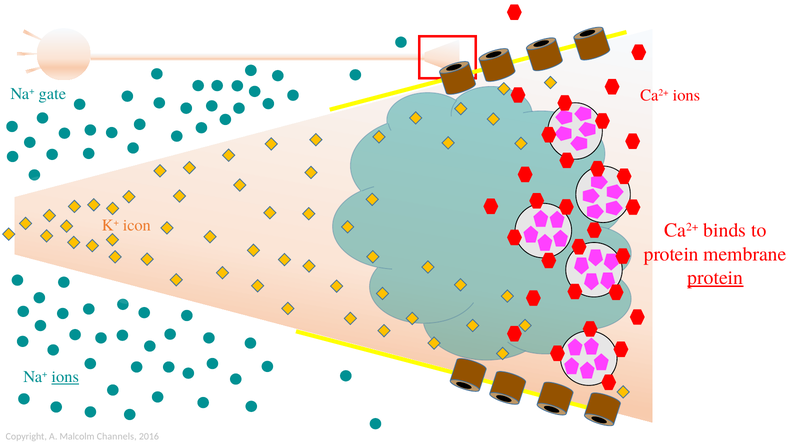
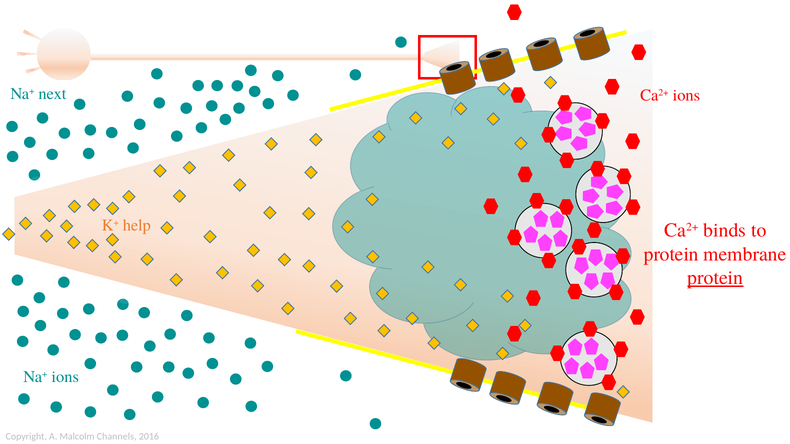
gate: gate -> next
icon: icon -> help
ions at (65, 377) underline: present -> none
